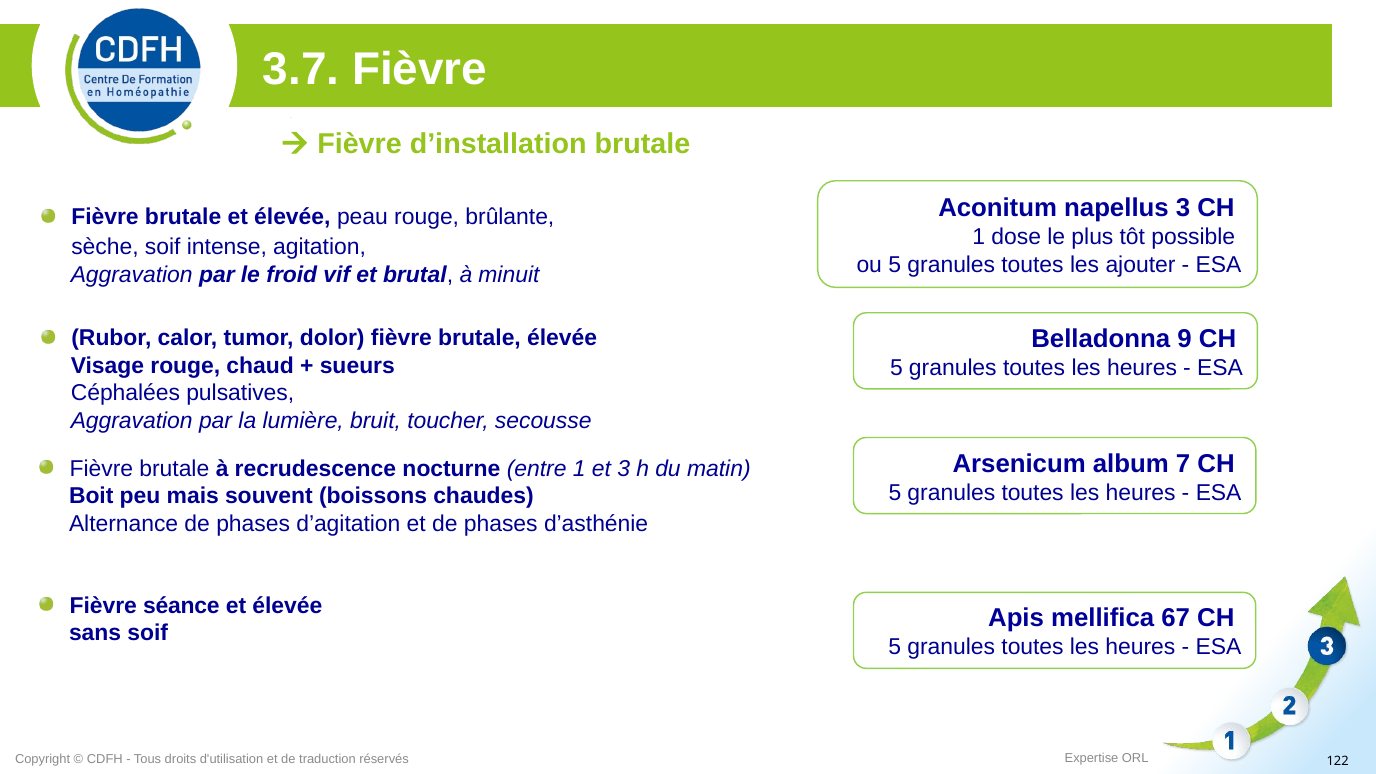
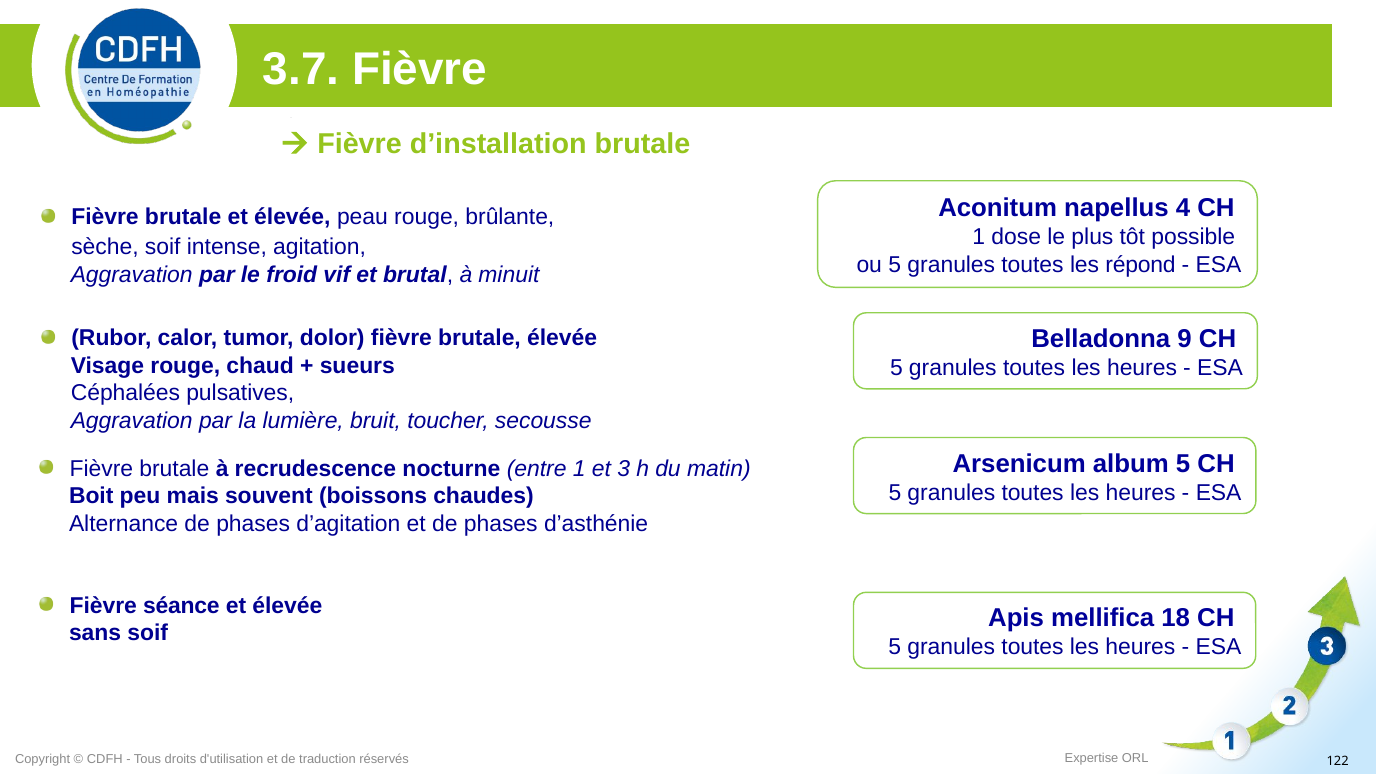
napellus 3: 3 -> 4
ajouter: ajouter -> répond
album 7: 7 -> 5
67: 67 -> 18
